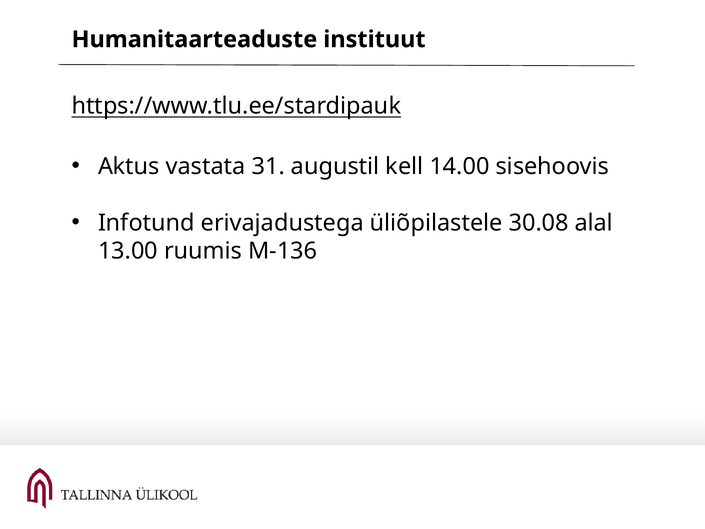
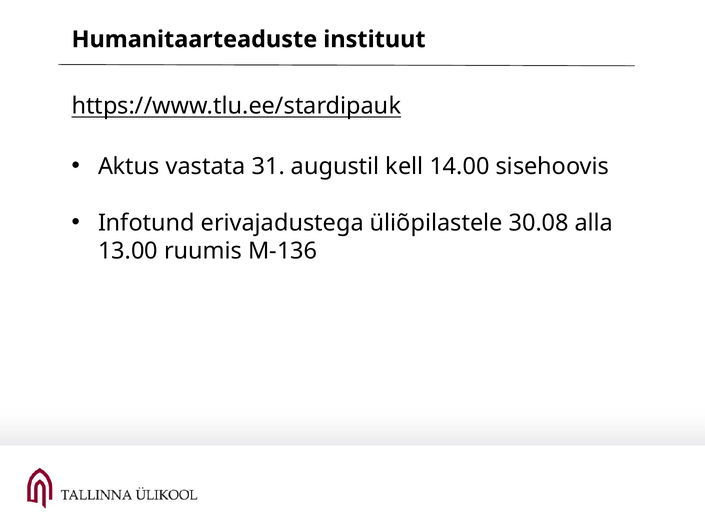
alal: alal -> alla
